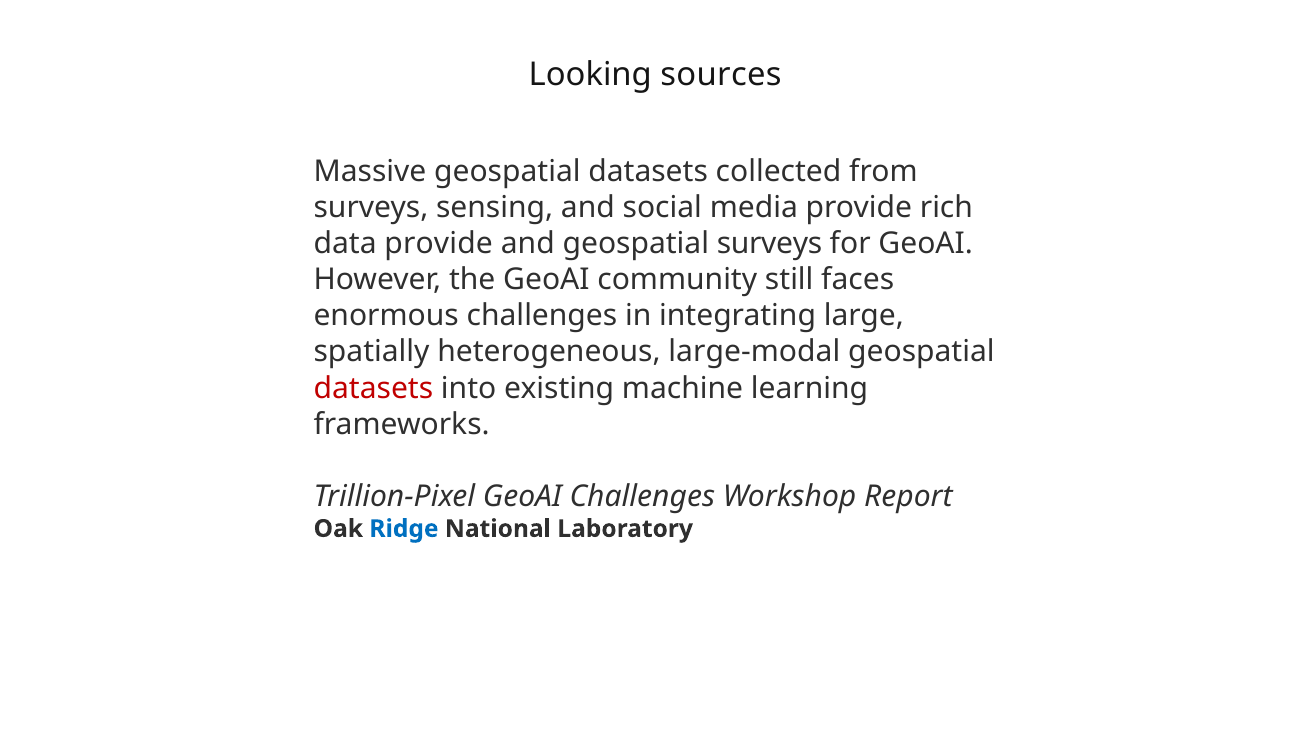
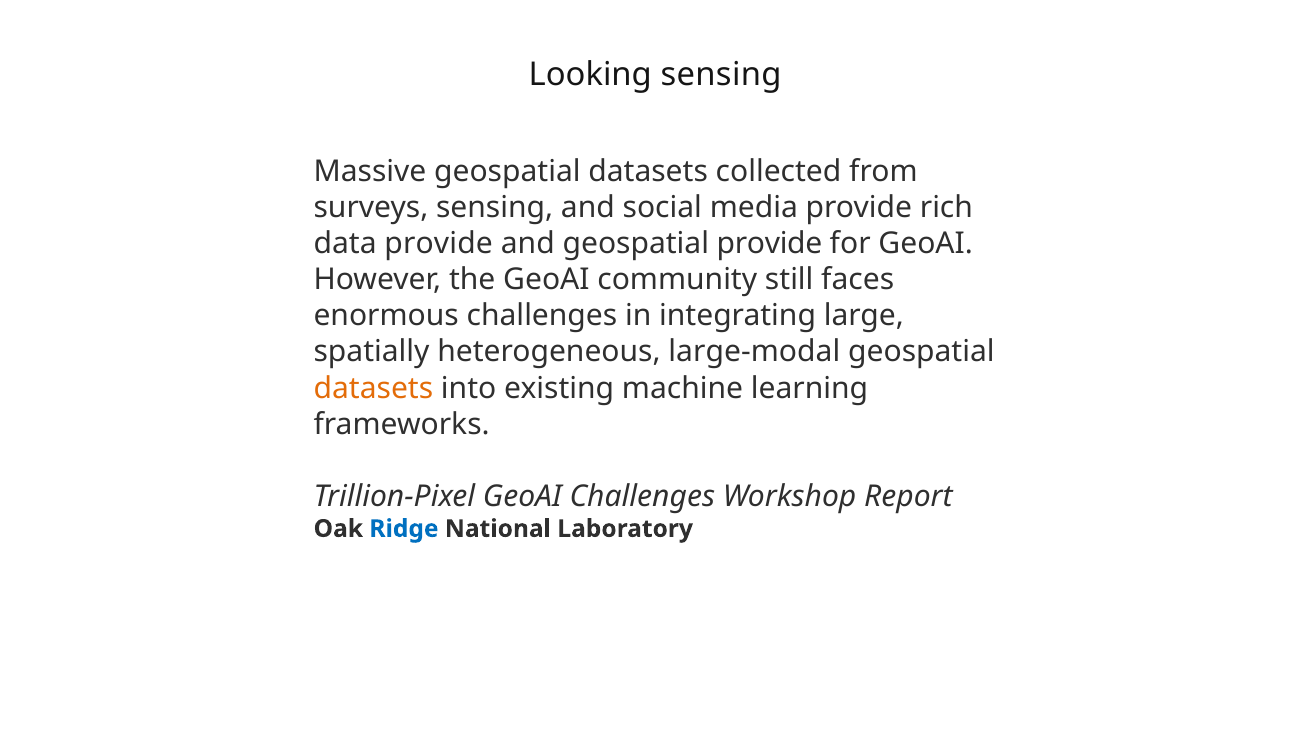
Looking sources: sources -> sensing
geospatial surveys: surveys -> provide
datasets at (373, 388) colour: red -> orange
